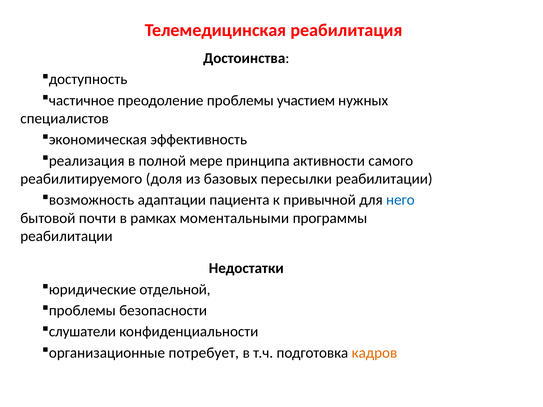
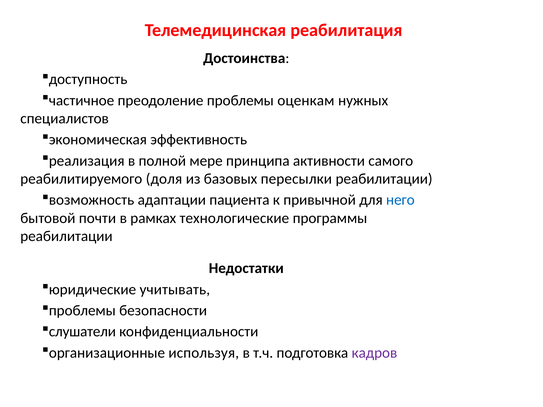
участием: участием -> оценкам
моментальными: моментальными -> технологические
отдельной: отдельной -> учитывать
потребует: потребует -> используя
кадров colour: orange -> purple
